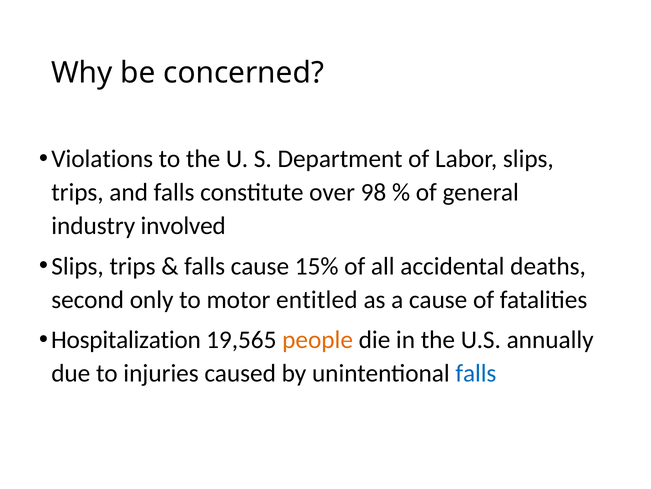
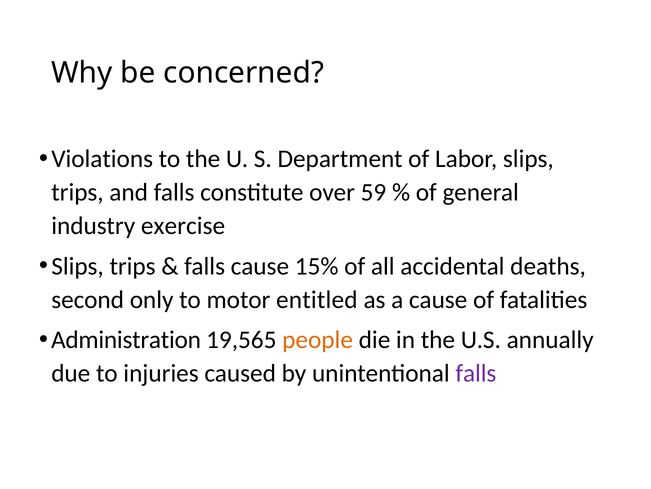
98: 98 -> 59
involved: involved -> exercise
Hospitalization: Hospitalization -> Administration
falls at (476, 373) colour: blue -> purple
